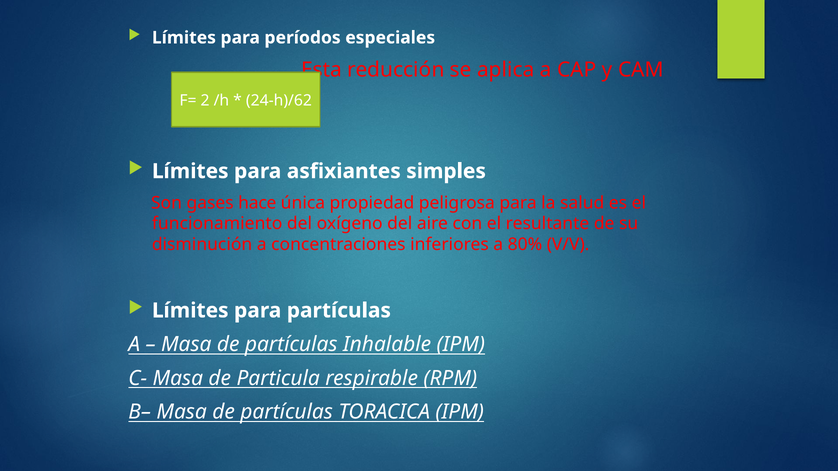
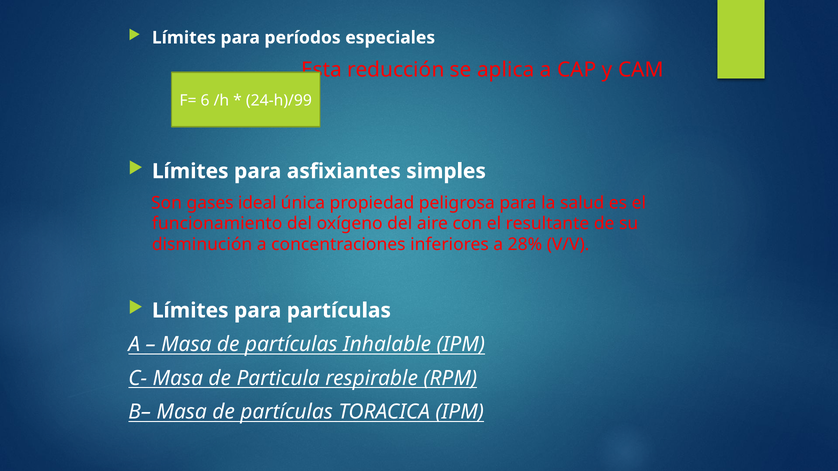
2: 2 -> 6
24-h)/62: 24-h)/62 -> 24-h)/99
hace: hace -> ideal
80%: 80% -> 28%
